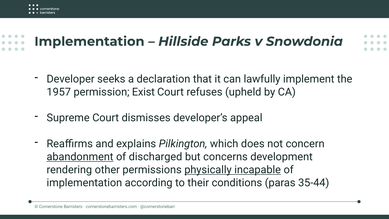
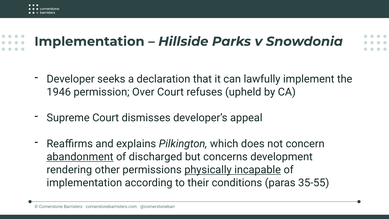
1957: 1957 -> 1946
Exist: Exist -> Over
35-44: 35-44 -> 35-55
